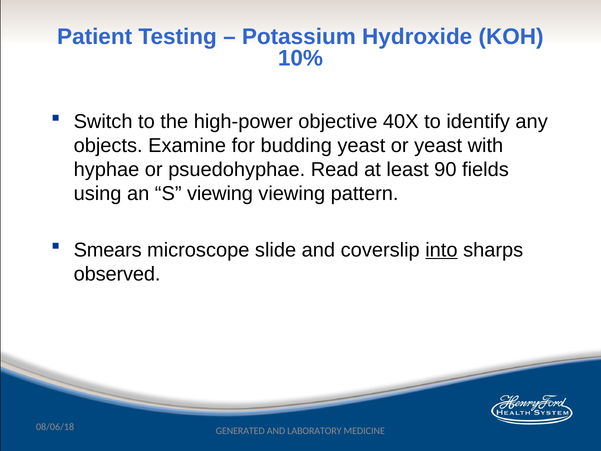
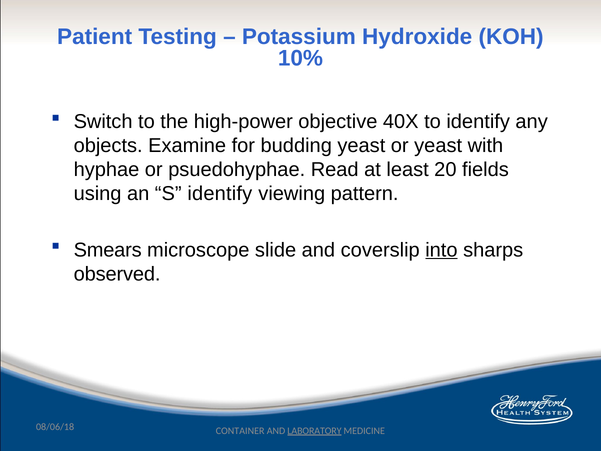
90: 90 -> 20
S viewing: viewing -> identify
GENERATED: GENERATED -> CONTAINER
LABORATORY underline: none -> present
